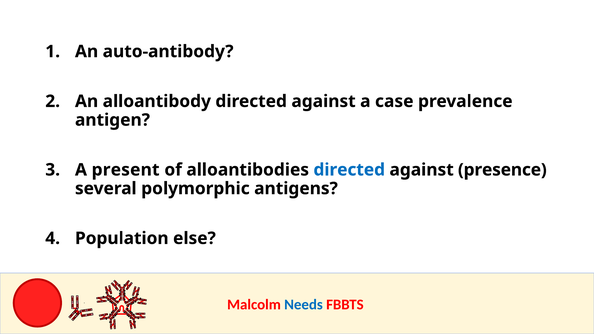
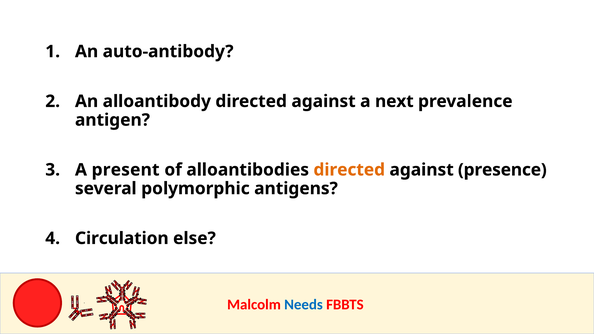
case: case -> next
directed at (349, 170) colour: blue -> orange
Population: Population -> Circulation
